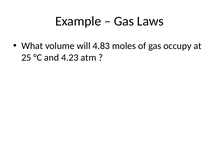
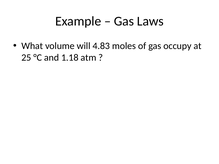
4.23: 4.23 -> 1.18
